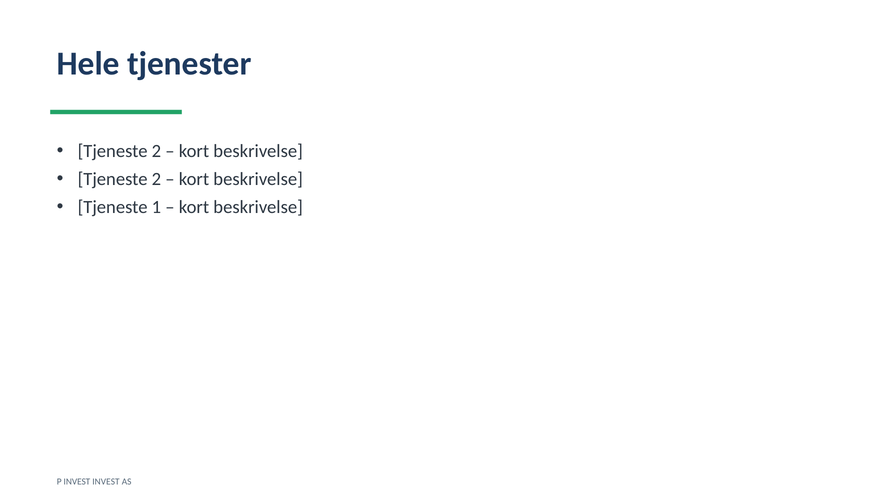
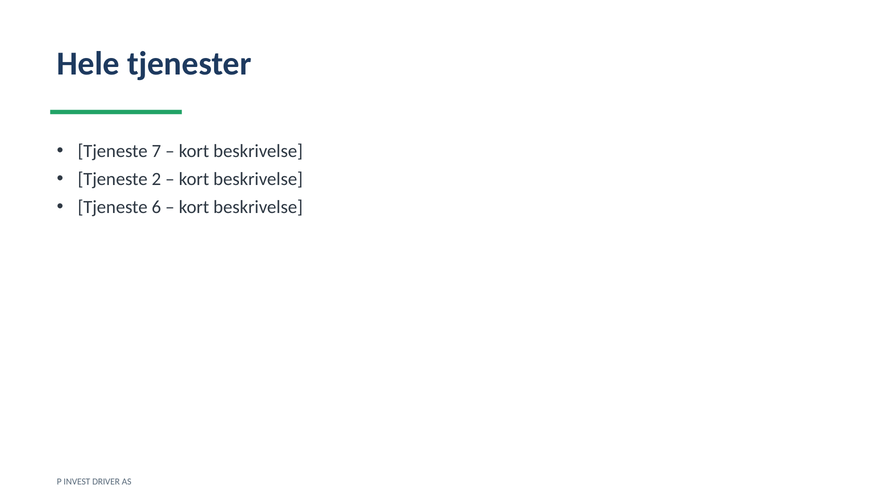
2 at (156, 151): 2 -> 7
1: 1 -> 6
INVEST INVEST: INVEST -> DRIVER
